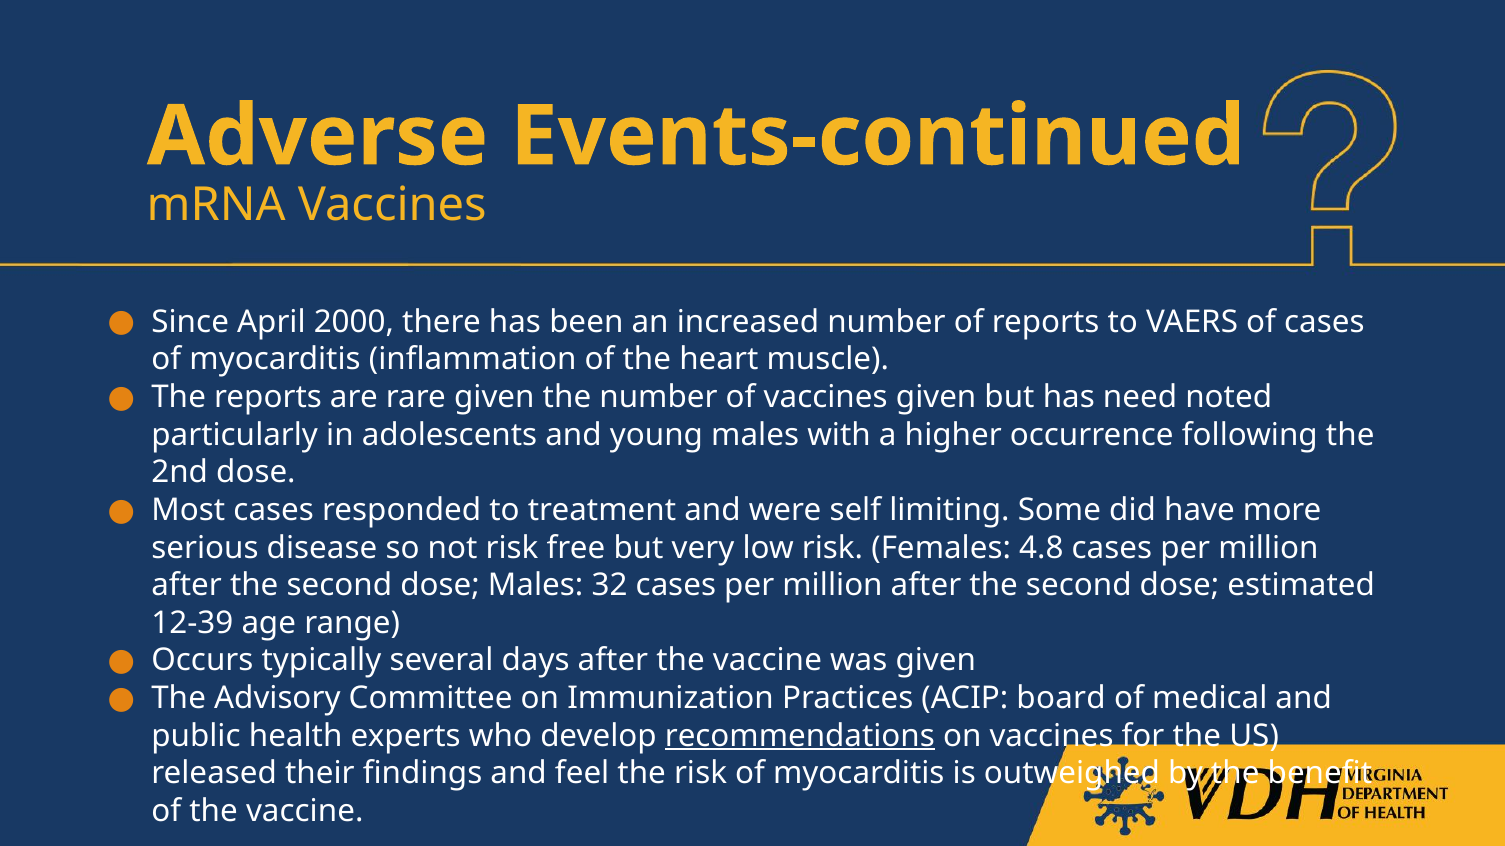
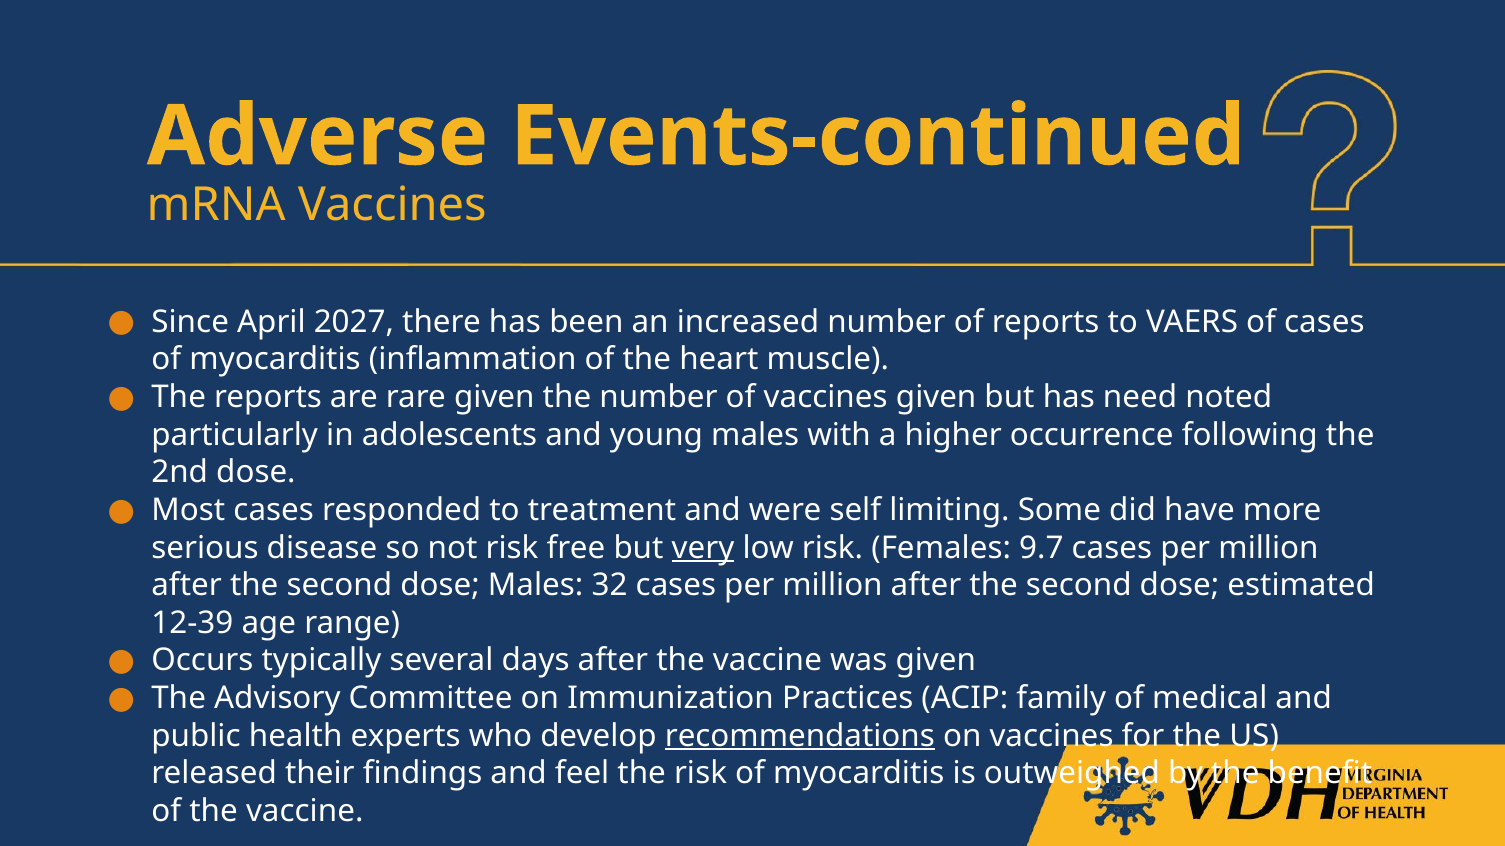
2000: 2000 -> 2027
very underline: none -> present
4.8: 4.8 -> 9.7
board: board -> family
